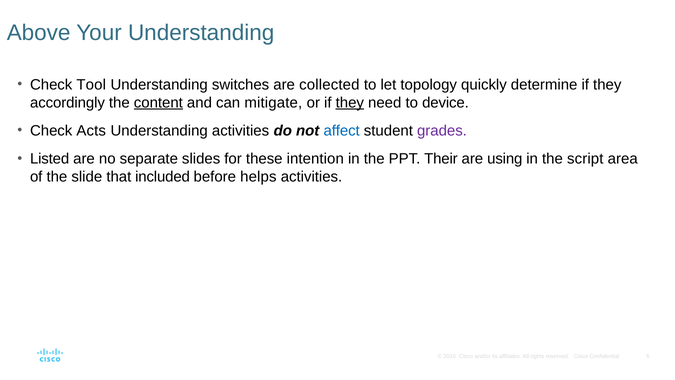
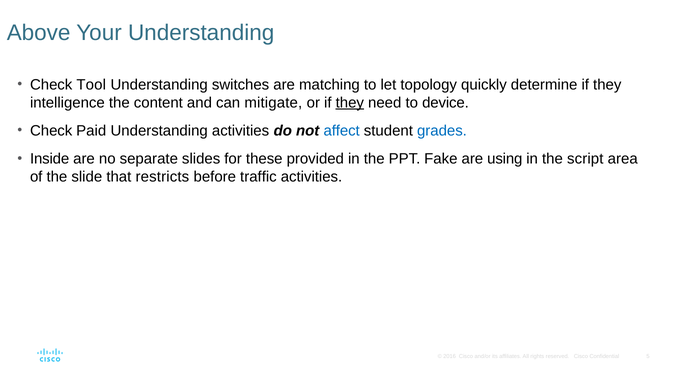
collected: collected -> matching
accordingly: accordingly -> intelligence
content underline: present -> none
Acts: Acts -> Paid
grades colour: purple -> blue
Listed: Listed -> Inside
intention: intention -> provided
Their: Their -> Fake
included: included -> restricts
helps: helps -> traffic
